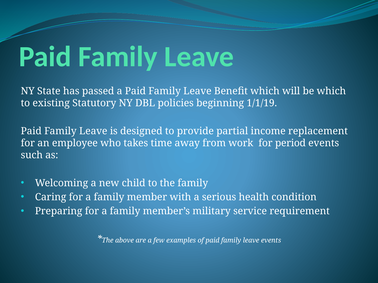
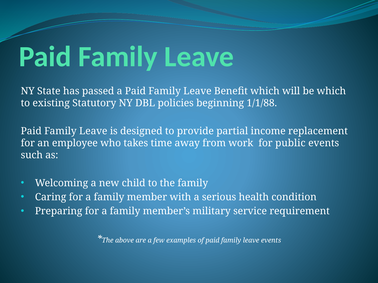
1/1/19: 1/1/19 -> 1/1/88
period: period -> public
